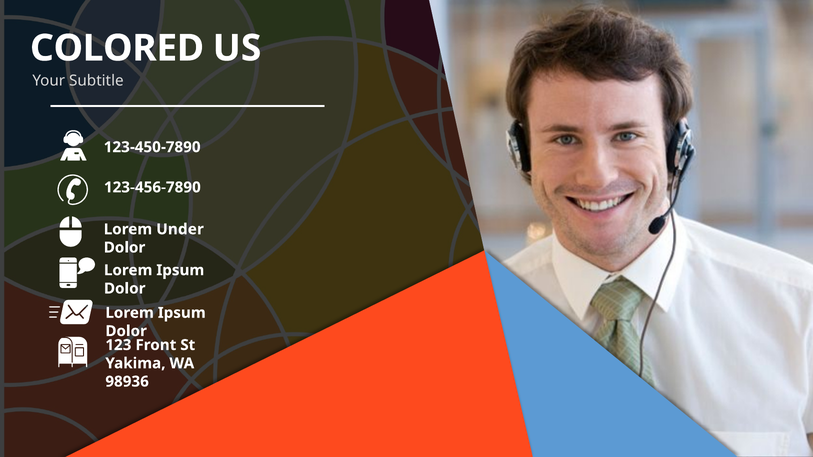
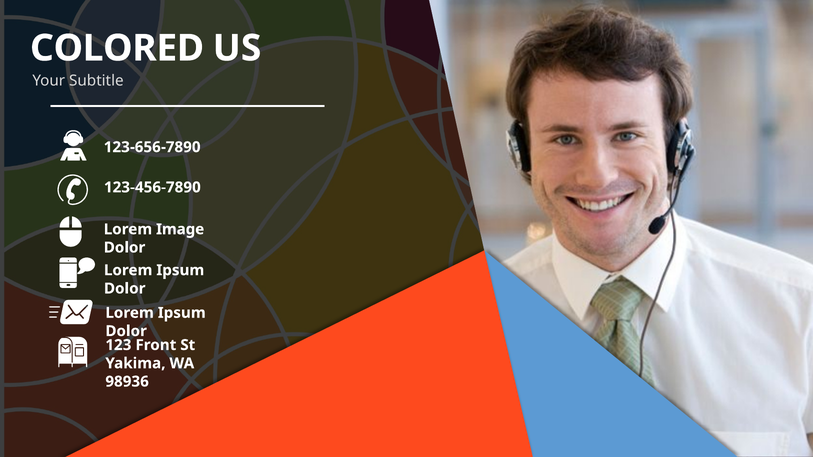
123-450-7890: 123-450-7890 -> 123-656-7890
Under: Under -> Image
